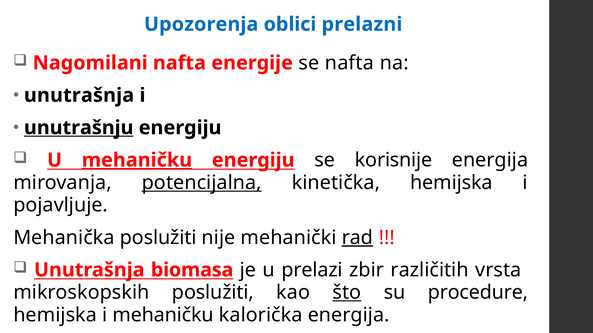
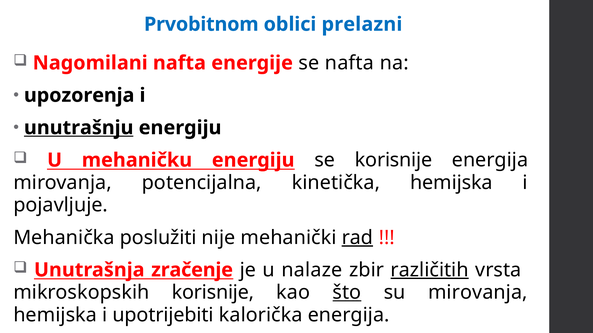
Upozorenja: Upozorenja -> Prvobitnom
unutrašnja at (79, 95): unutrašnja -> upozorenja
mehaničku at (137, 160) underline: present -> none
potencijalna underline: present -> none
biomasa: biomasa -> zračenje
prelazi: prelazi -> nalaze
različitih underline: none -> present
mikroskopskih poslužiti: poslužiti -> korisnije
su procedure: procedure -> mirovanja
i mehaničku: mehaničku -> upotrijebiti
